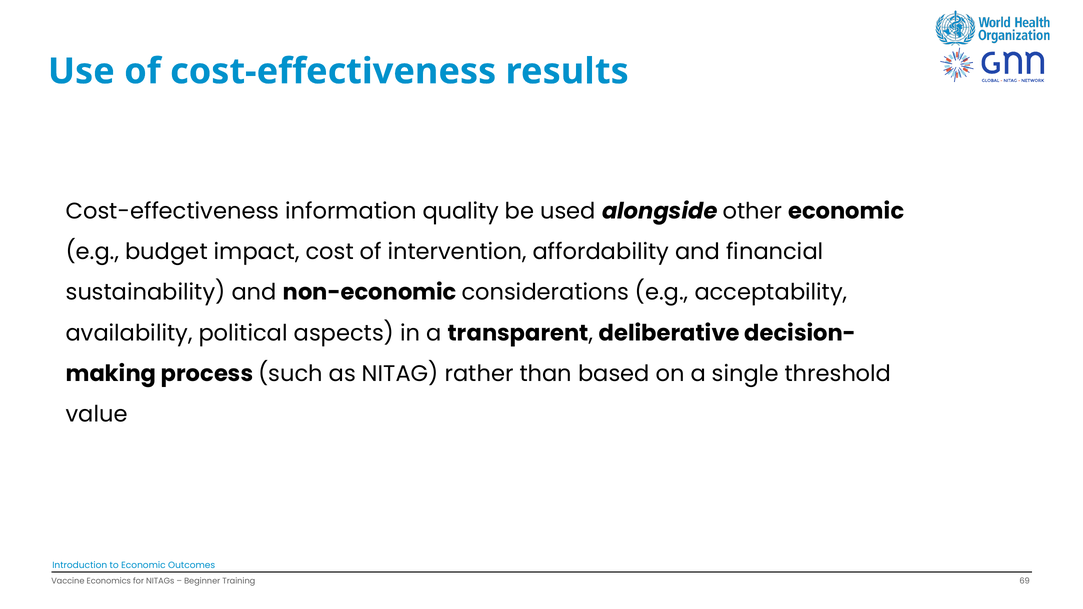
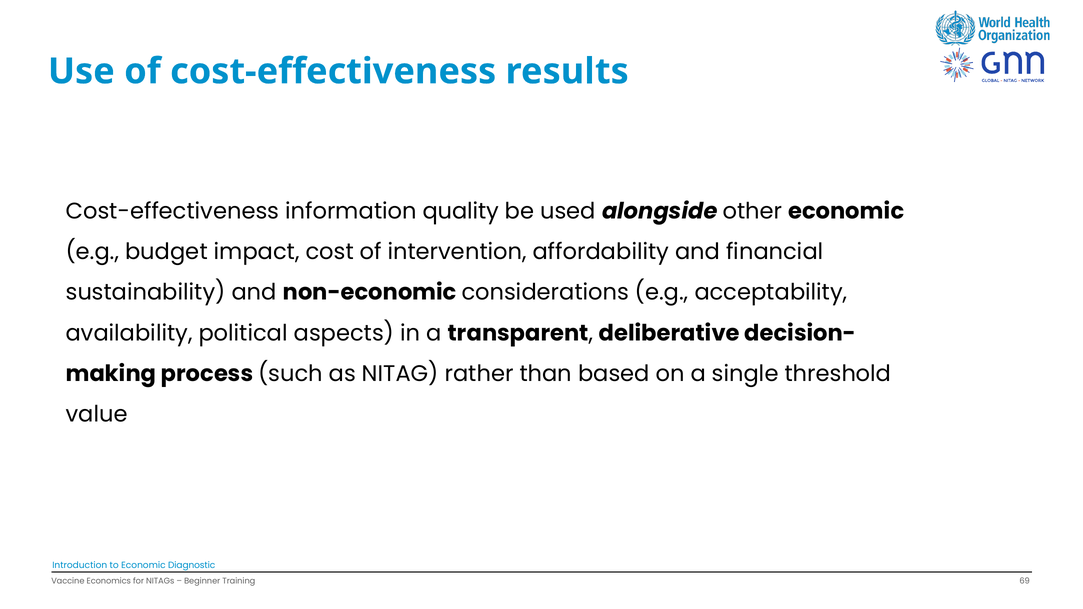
Outcomes: Outcomes -> Diagnostic
